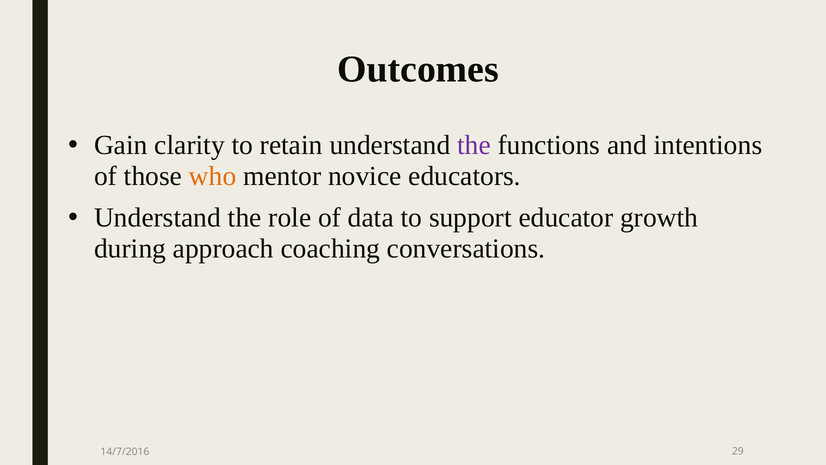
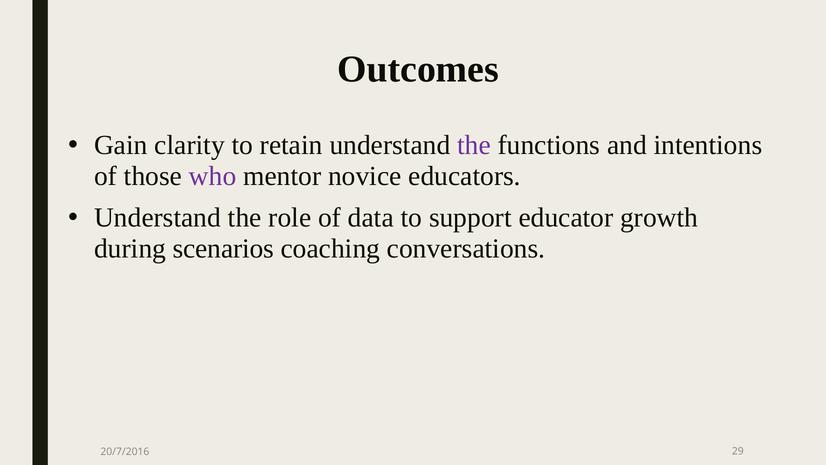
who colour: orange -> purple
approach: approach -> scenarios
14/7/2016: 14/7/2016 -> 20/7/2016
